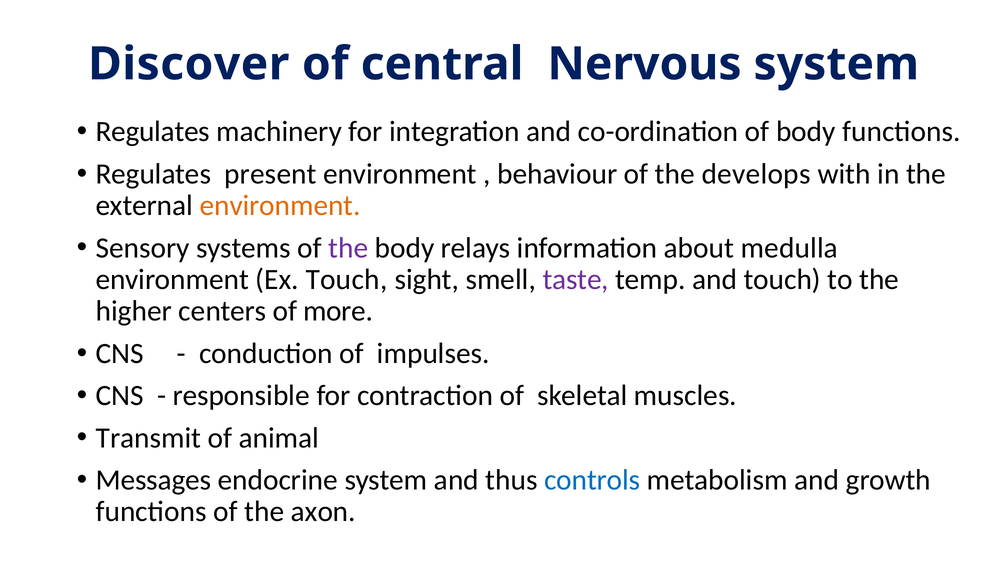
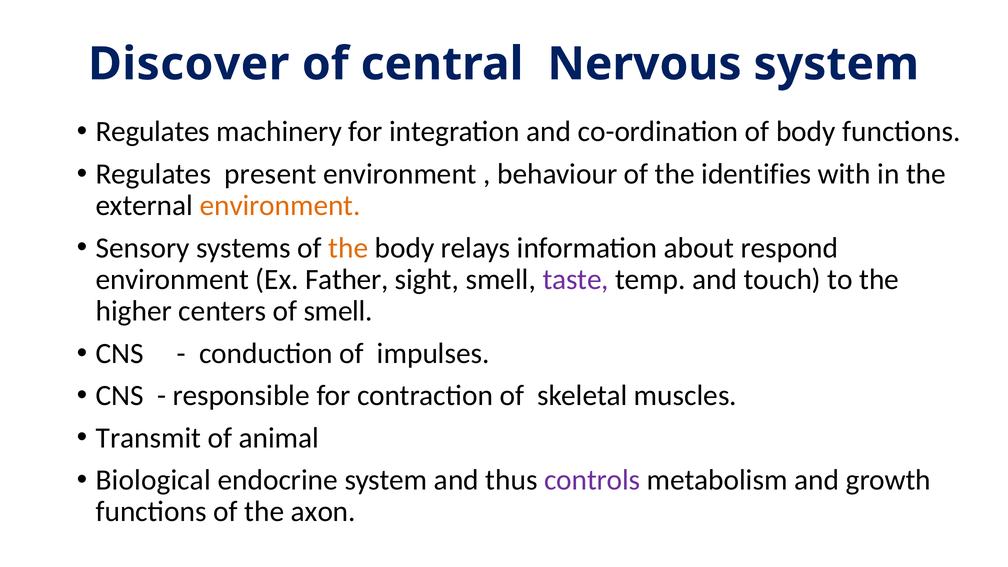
develops: develops -> identifies
the at (348, 248) colour: purple -> orange
medulla: medulla -> respond
Ex Touch: Touch -> Father
of more: more -> smell
Messages: Messages -> Biological
controls colour: blue -> purple
